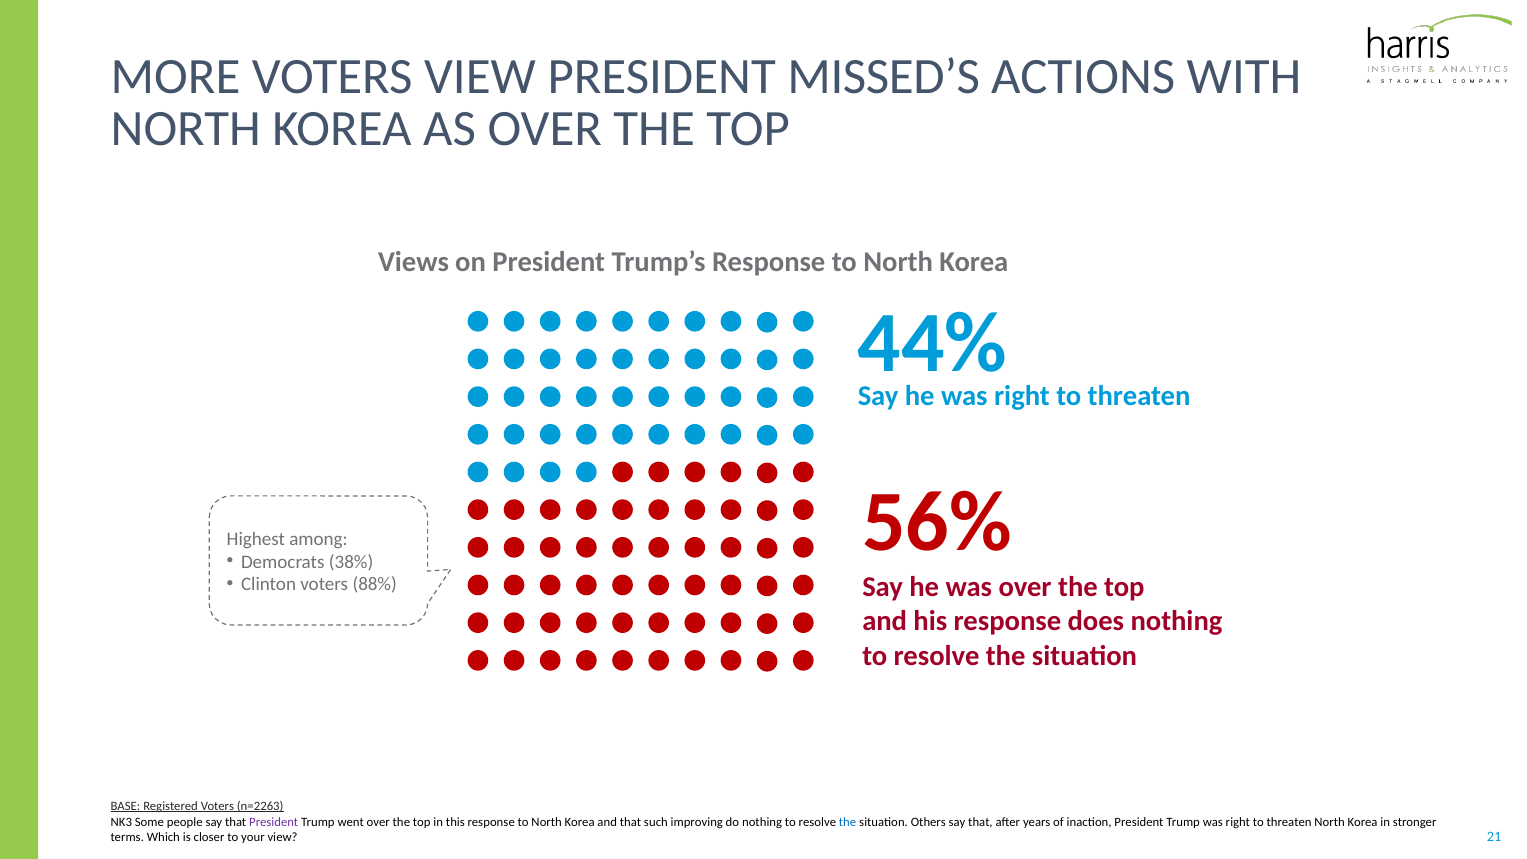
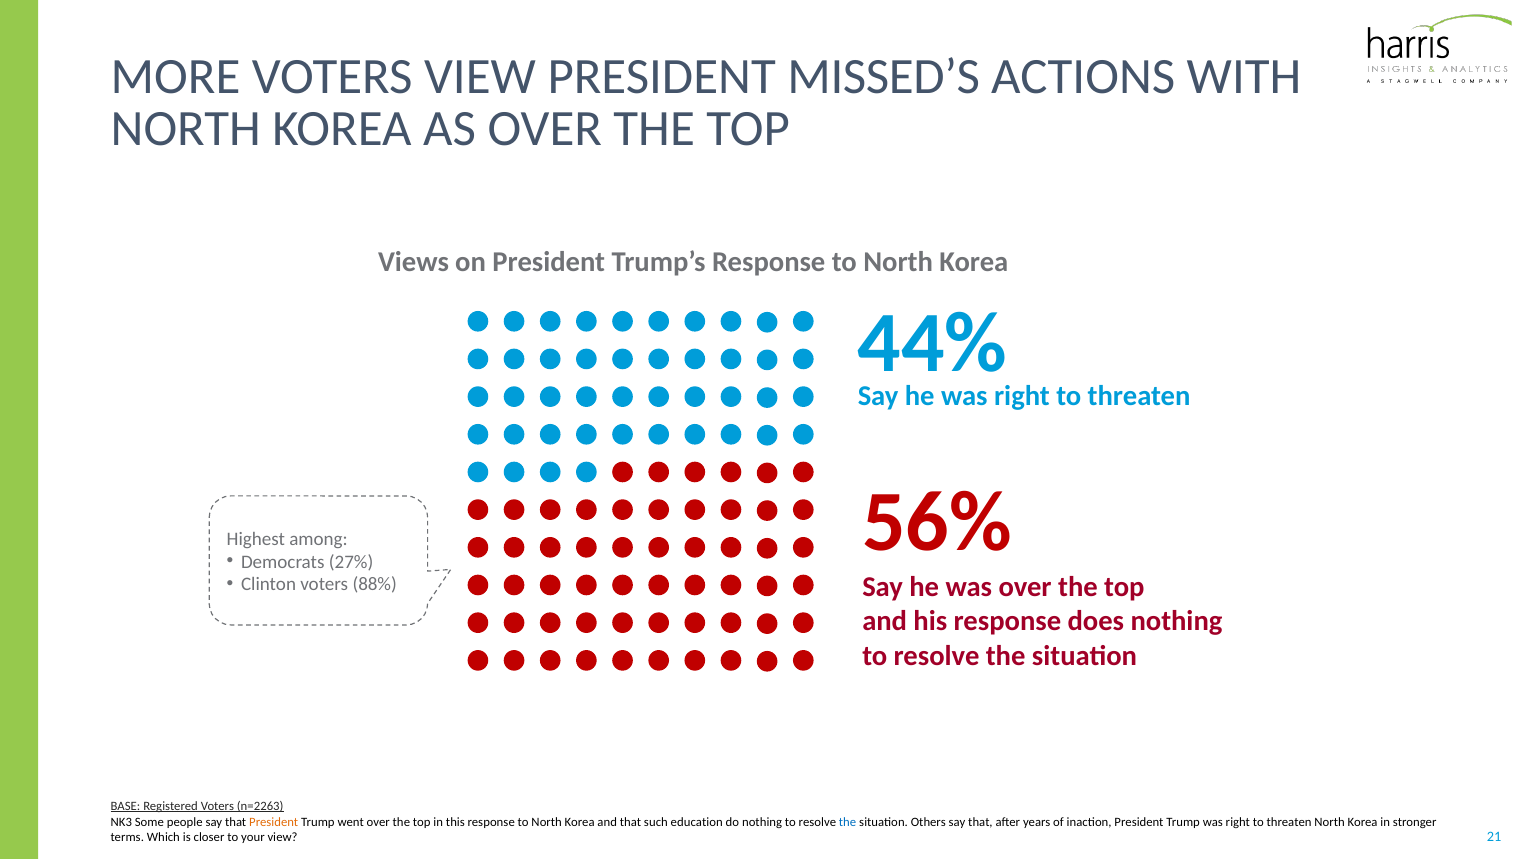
38%: 38% -> 27%
President at (274, 822) colour: purple -> orange
improving: improving -> education
